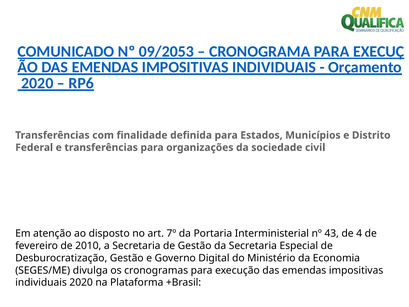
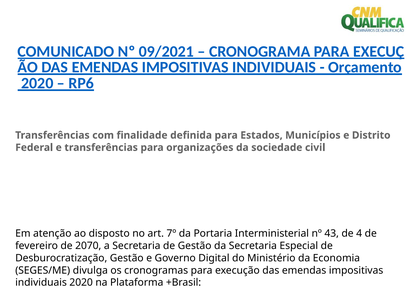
09/2053: 09/2053 -> 09/2021
2010: 2010 -> 2070
